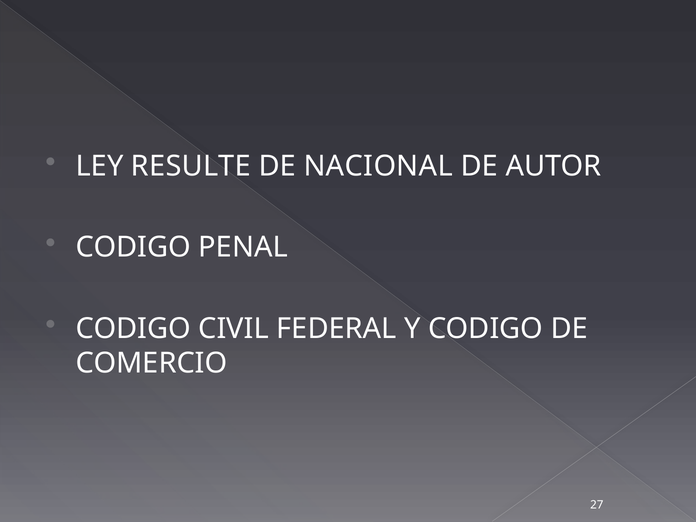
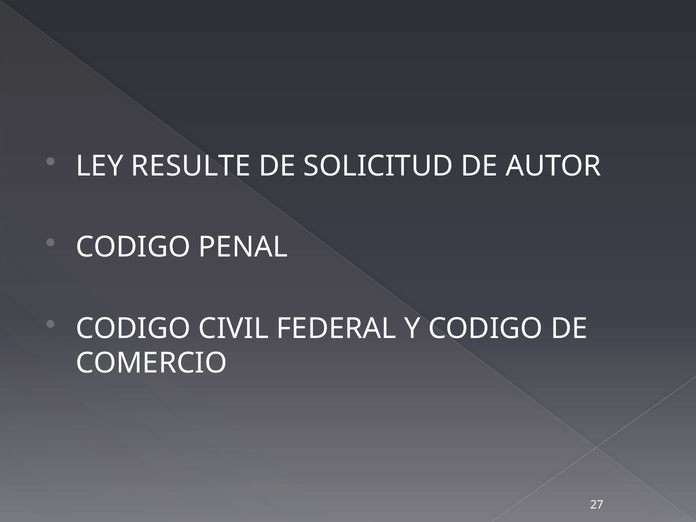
NACIONAL: NACIONAL -> SOLICITUD
